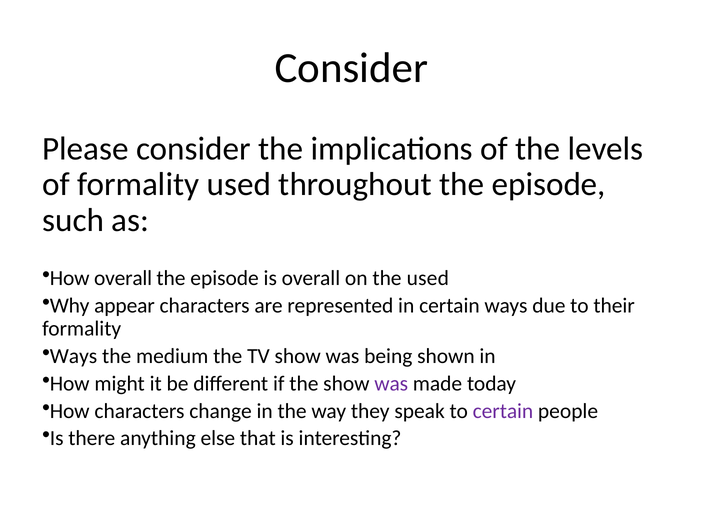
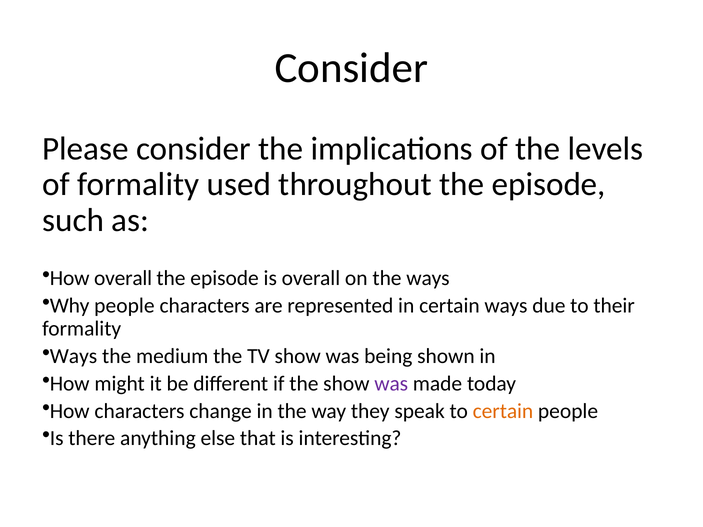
the used: used -> ways
Why appear: appear -> people
certain at (503, 411) colour: purple -> orange
